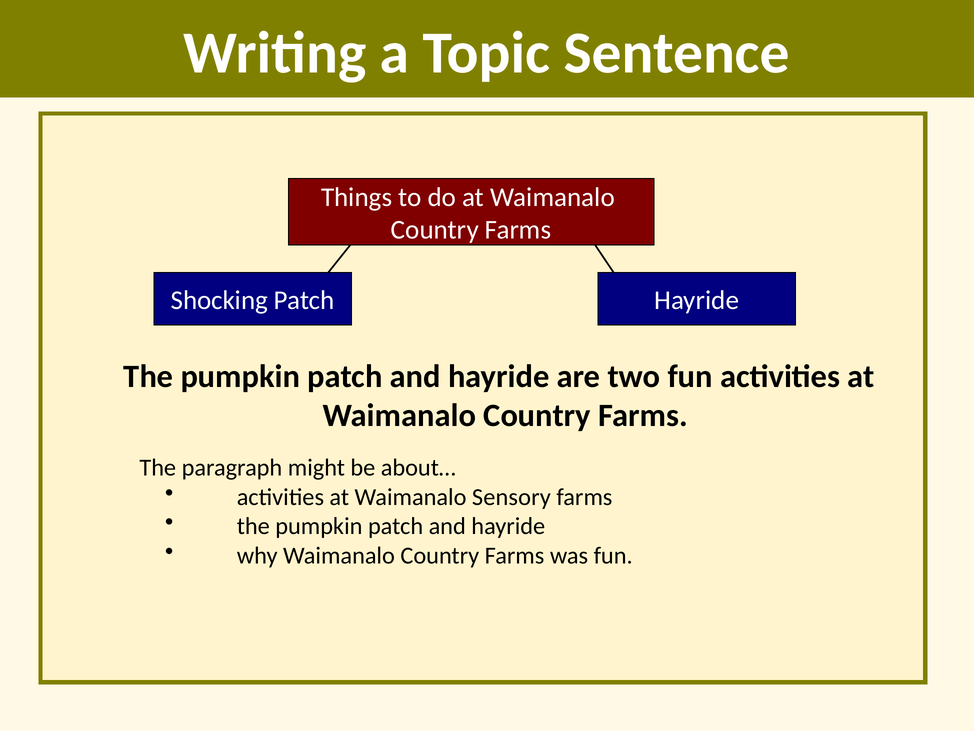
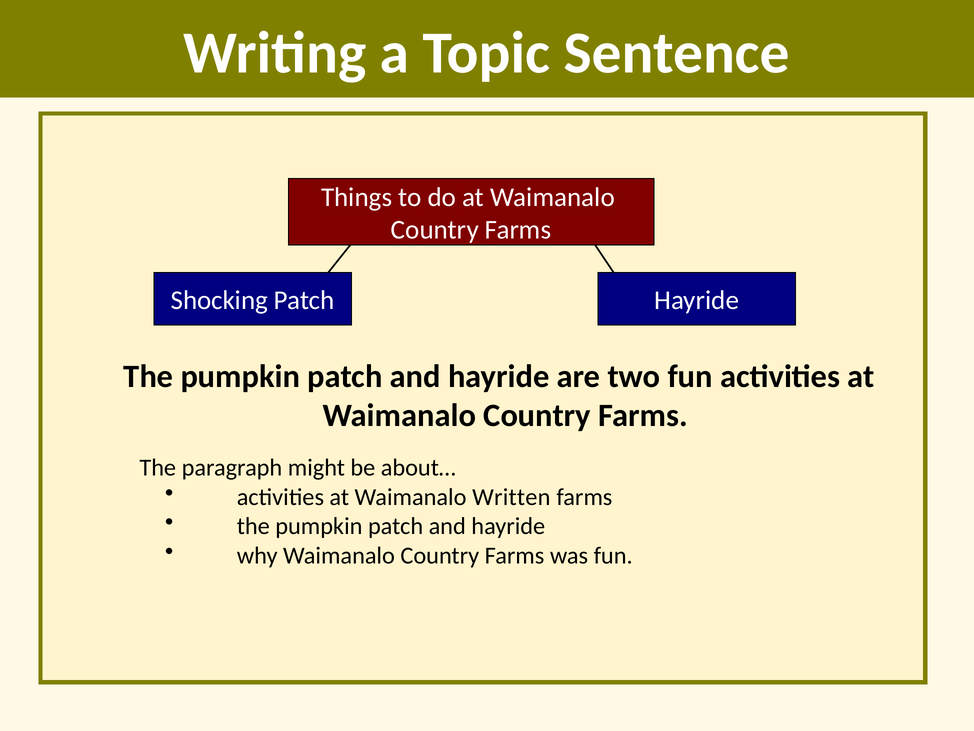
Sensory: Sensory -> Written
